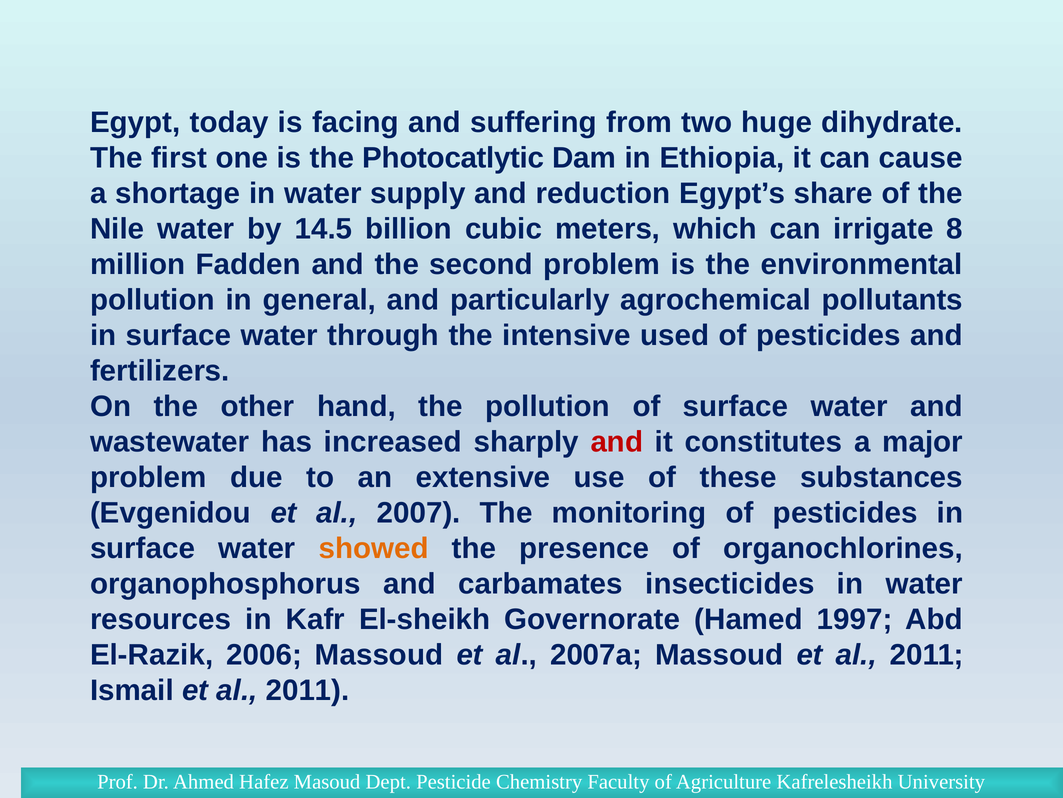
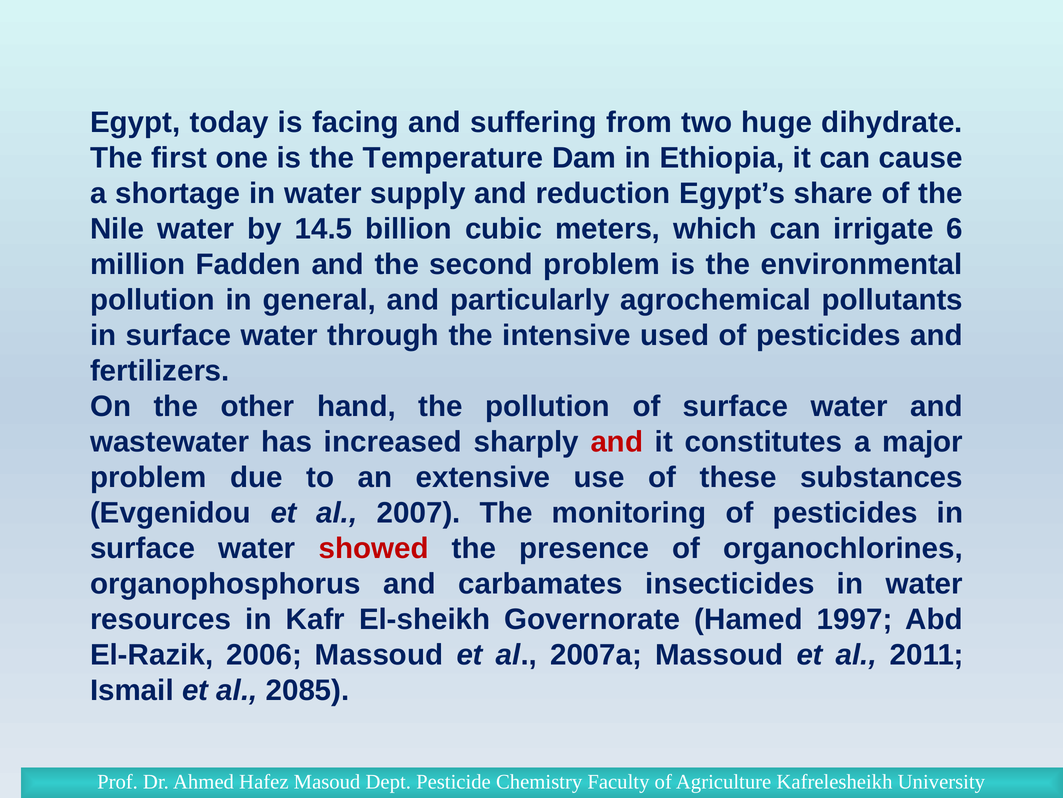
Photocatlytic: Photocatlytic -> Temperature
8: 8 -> 6
showed colour: orange -> red
Ismail et al 2011: 2011 -> 2085
